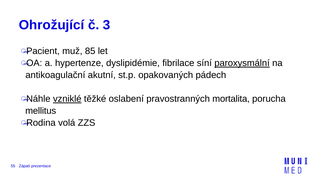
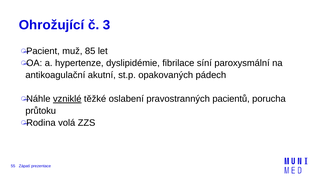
paroxysmální underline: present -> none
mortalita: mortalita -> pacientů
mellitus: mellitus -> průtoku
